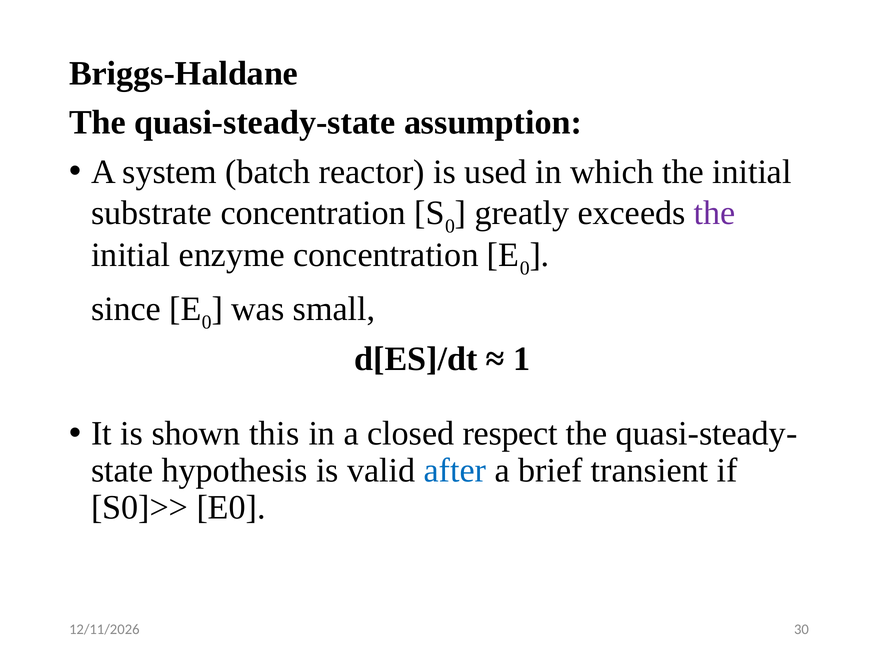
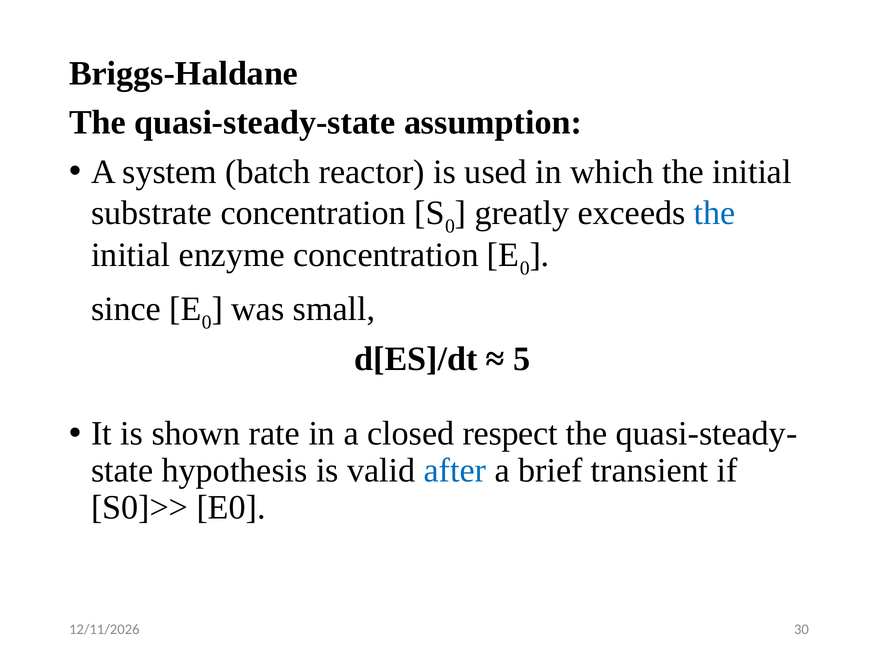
the at (715, 213) colour: purple -> blue
1: 1 -> 5
this: this -> rate
